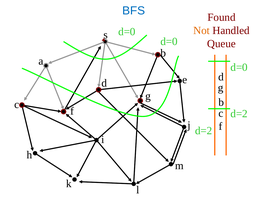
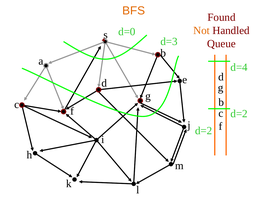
BFS colour: blue -> orange
d=0 at (169, 41): d=0 -> d=3
d=0 at (239, 67): d=0 -> d=4
